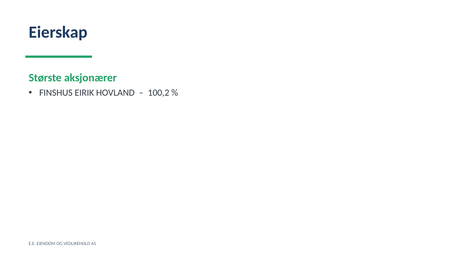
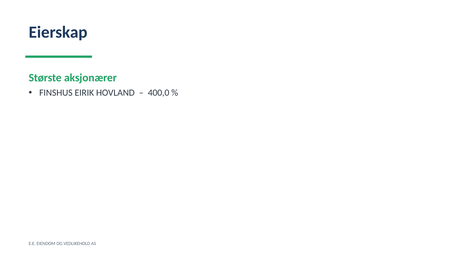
100,2: 100,2 -> 400,0
